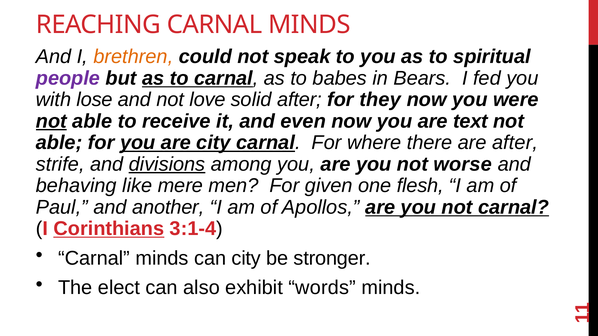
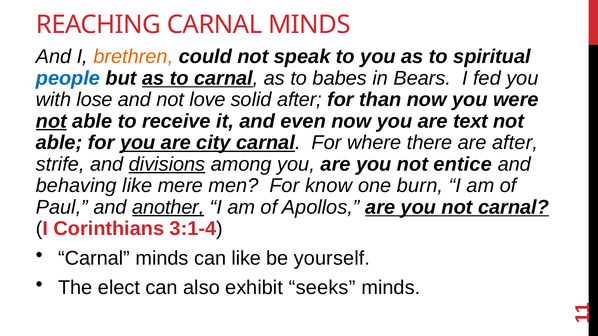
people colour: purple -> blue
they: they -> than
worse: worse -> entice
given: given -> know
flesh: flesh -> burn
another underline: none -> present
Corinthians underline: present -> none
can city: city -> like
stronger: stronger -> yourself
words: words -> seeks
